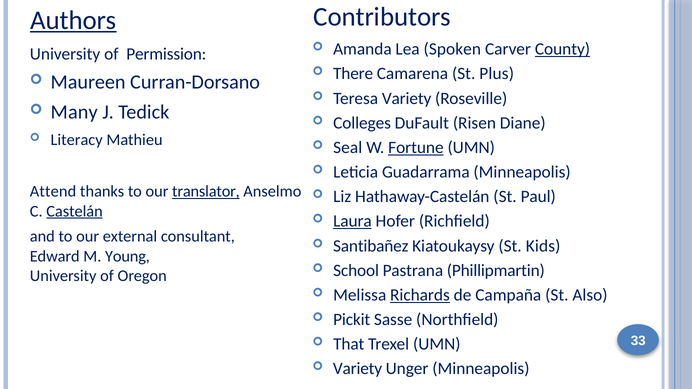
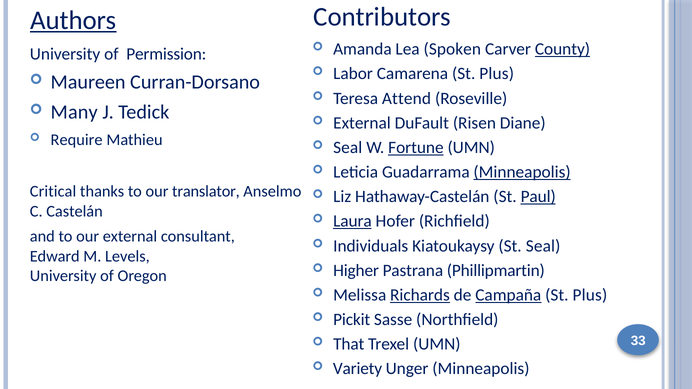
There: There -> Labor
Teresa Variety: Variety -> Attend
Colleges at (362, 123): Colleges -> External
Literacy: Literacy -> Require
Minneapolis at (522, 172) underline: none -> present
Attend: Attend -> Critical
translator underline: present -> none
Paul underline: none -> present
Castelán underline: present -> none
Santibañez: Santibañez -> Individuals
St Kids: Kids -> Seal
Young: Young -> Levels
School: School -> Higher
Campaña underline: none -> present
Also at (590, 295): Also -> Plus
